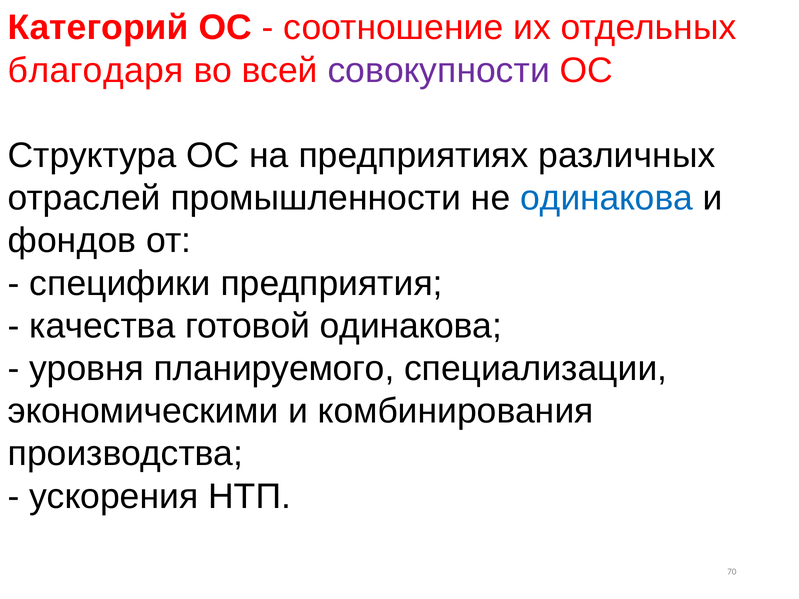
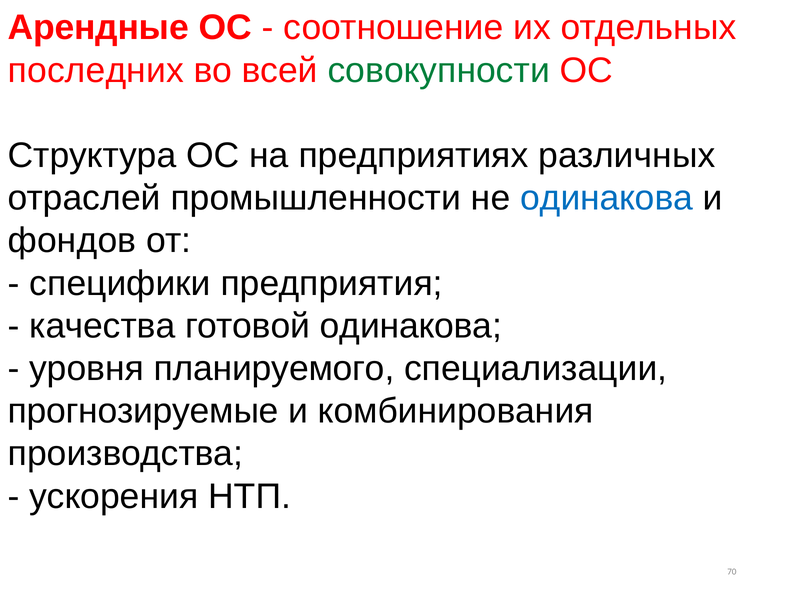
Категорий: Категорий -> Арендные
благодаря: благодаря -> последних
совокупности colour: purple -> green
экономическими: экономическими -> прогнозируемые
